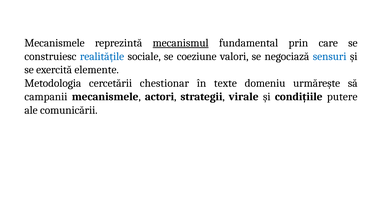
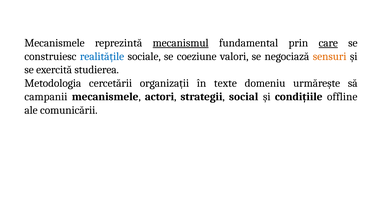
care underline: none -> present
sensuri colour: blue -> orange
elemente: elemente -> studierea
chestionar: chestionar -> organizații
virale: virale -> social
putere: putere -> offline
